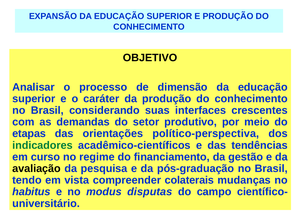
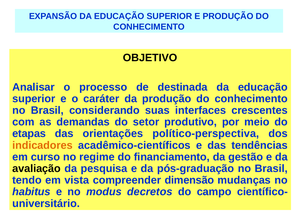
dimensão: dimensão -> destinada
indicadores colour: green -> orange
colaterais: colaterais -> dimensão
disputas: disputas -> decretos
